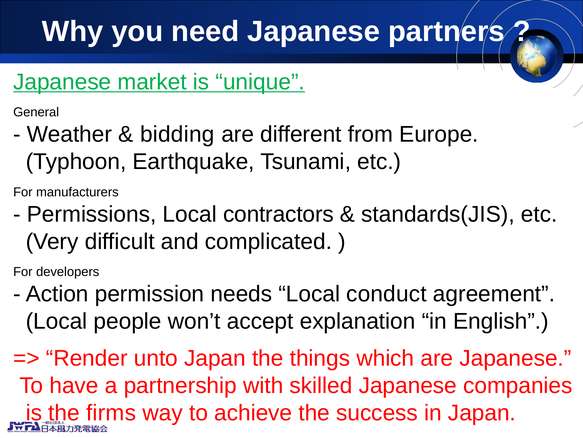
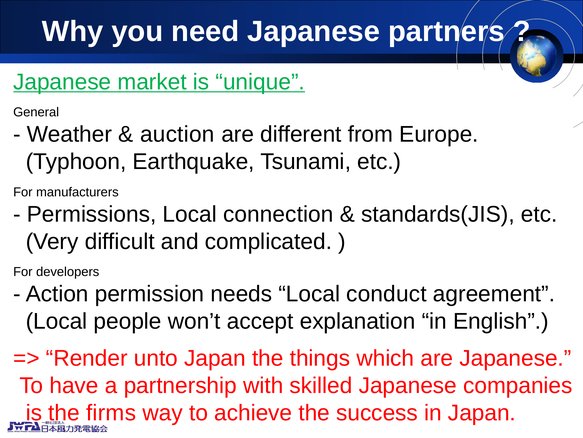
bidding: bidding -> auction
contractors: contractors -> connection
